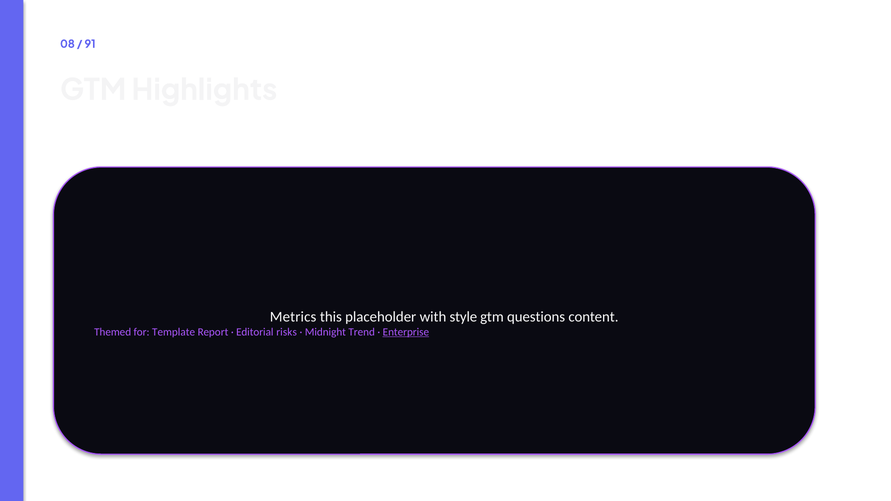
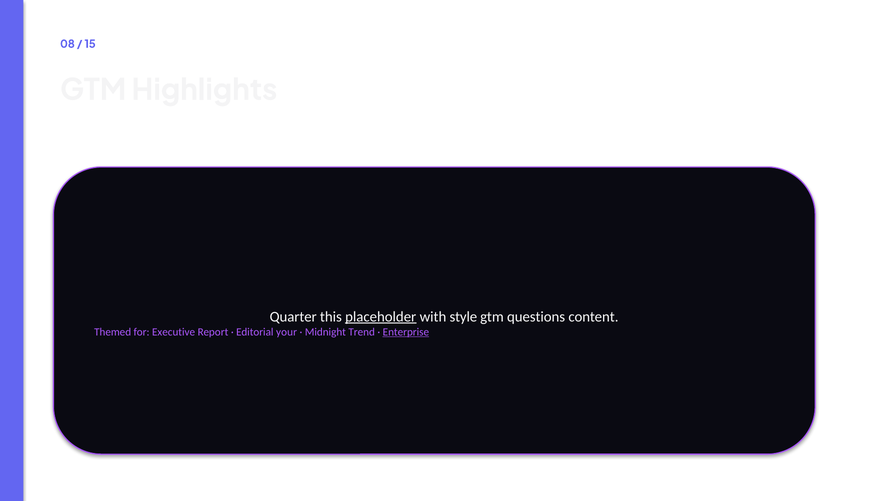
91: 91 -> 15
Metrics: Metrics -> Quarter
placeholder underline: none -> present
Template: Template -> Executive
risks: risks -> your
